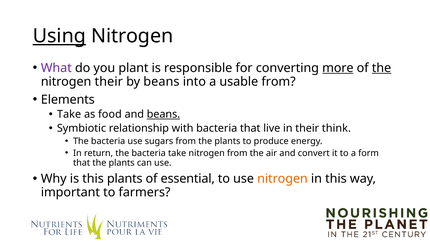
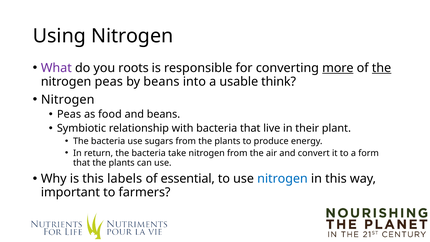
Using underline: present -> none
plant: plant -> roots
nitrogen their: their -> peas
usable from: from -> think
Elements at (68, 100): Elements -> Nitrogen
Take at (69, 114): Take -> Peas
beans at (163, 114) underline: present -> none
think: think -> plant
this plants: plants -> labels
nitrogen at (282, 179) colour: orange -> blue
